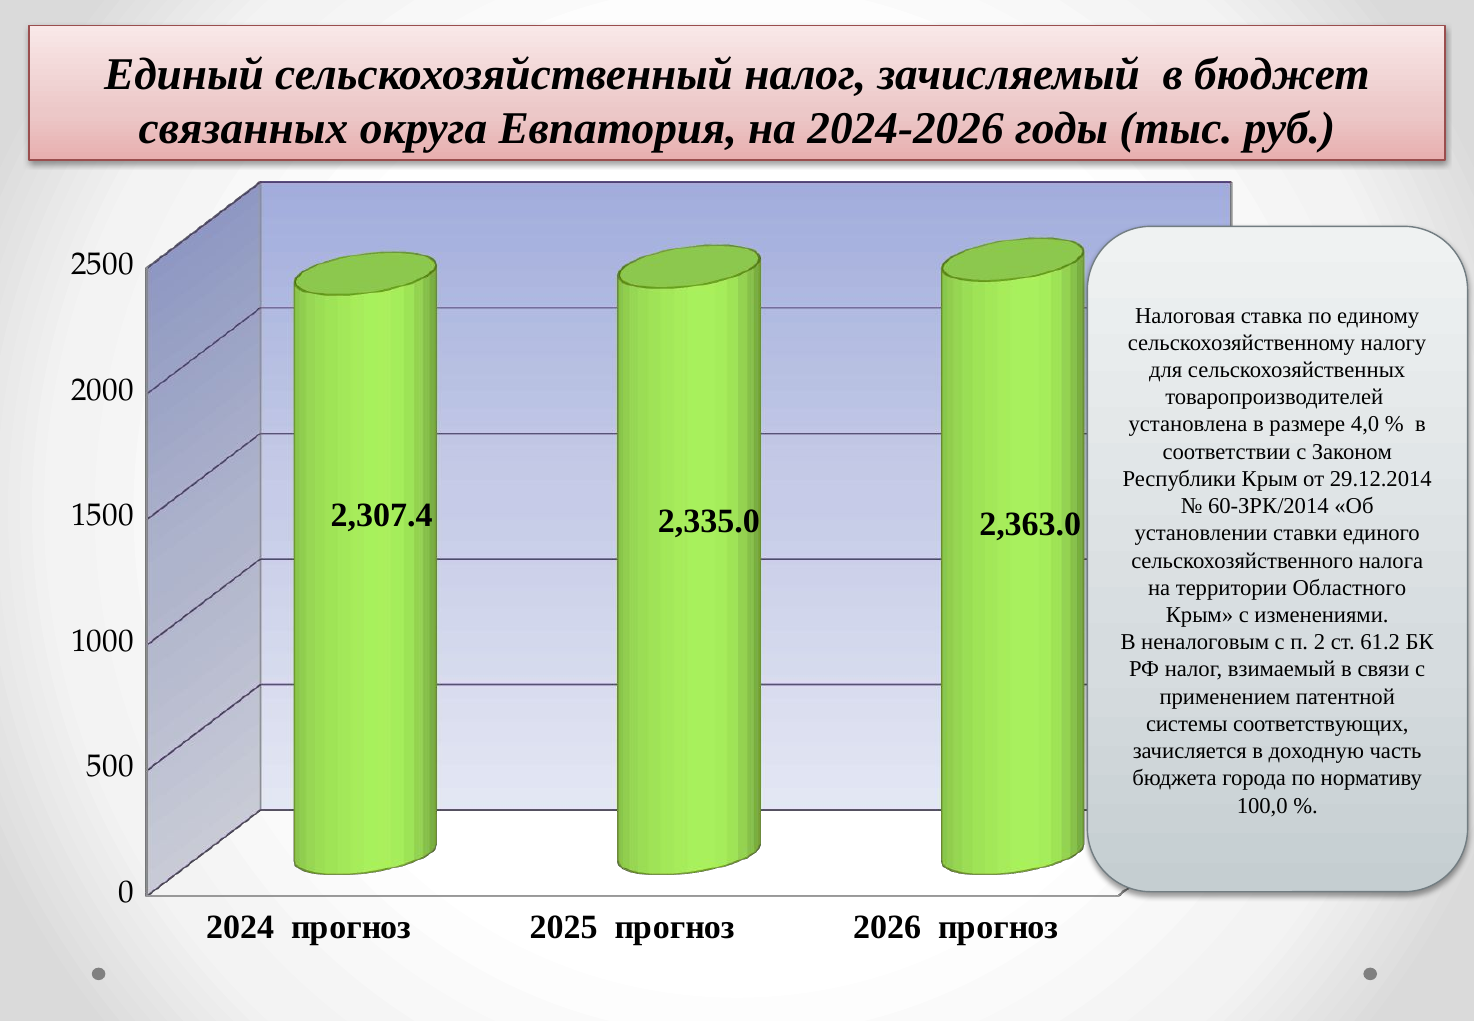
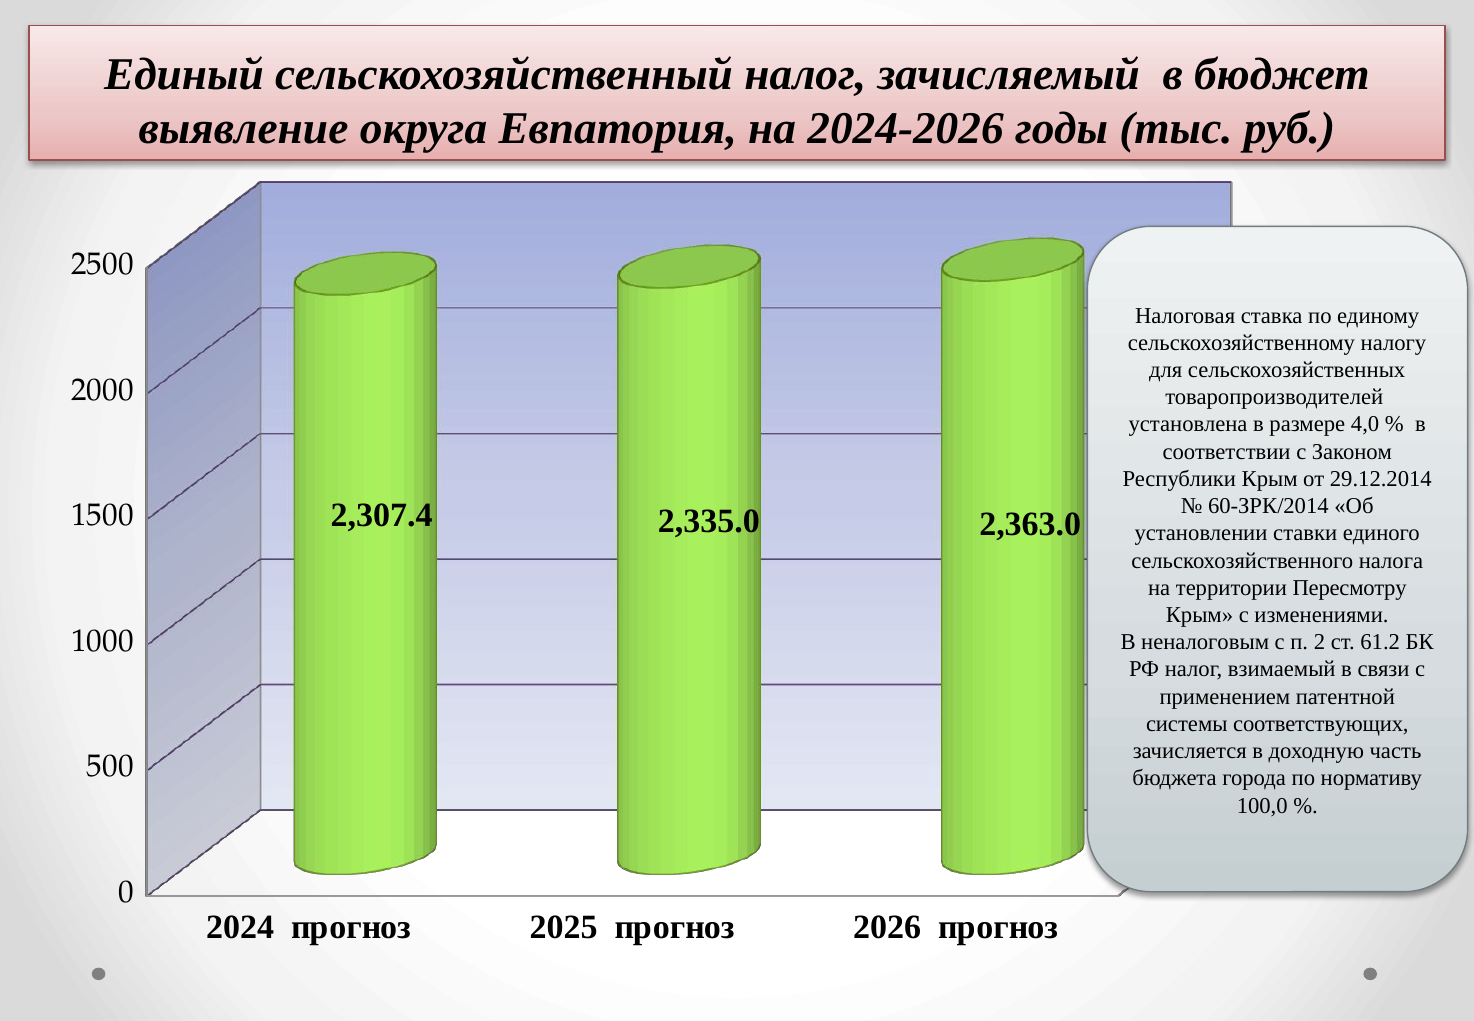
связанных: связанных -> выявление
Областного: Областного -> Пересмотру
